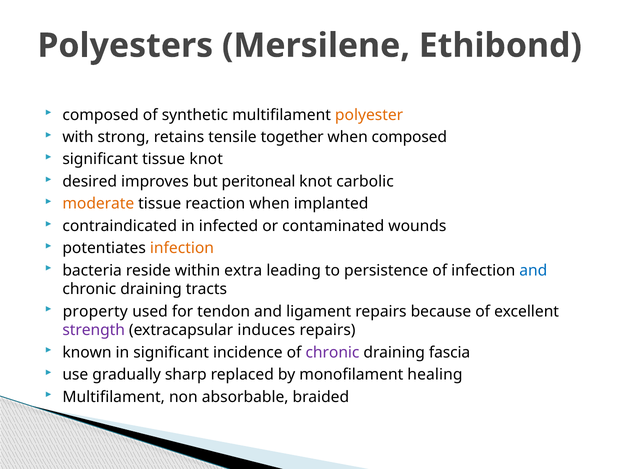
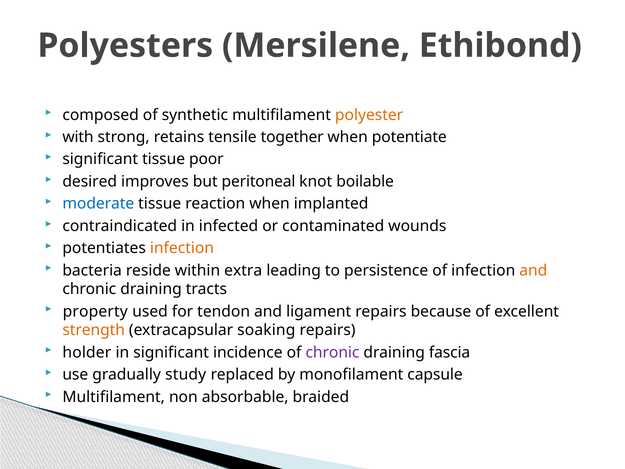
when composed: composed -> potentiate
tissue knot: knot -> poor
carbolic: carbolic -> boilable
moderate colour: orange -> blue
and at (533, 270) colour: blue -> orange
strength colour: purple -> orange
induces: induces -> soaking
known: known -> holder
sharp: sharp -> study
healing: healing -> capsule
